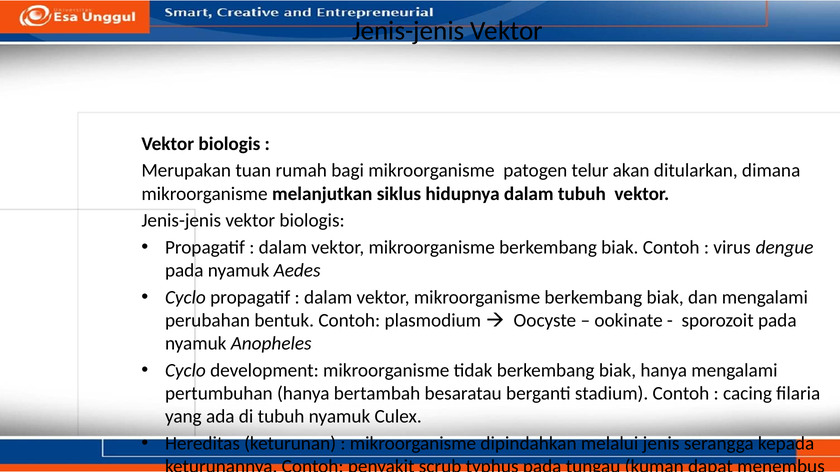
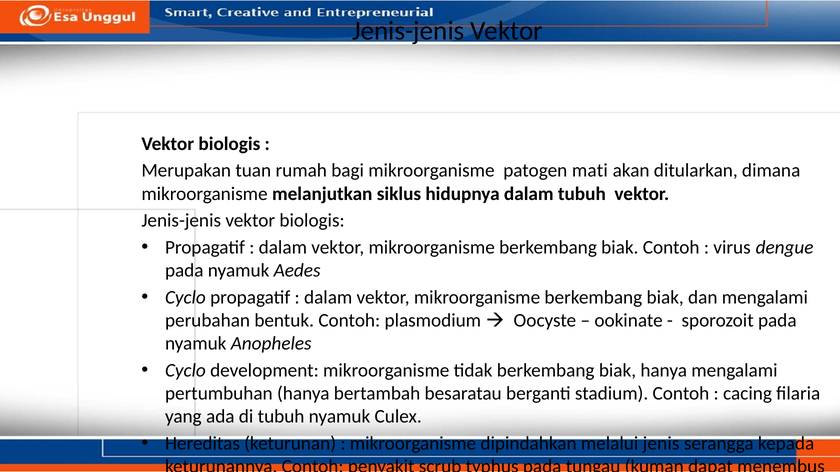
patogen telur: telur -> mati
